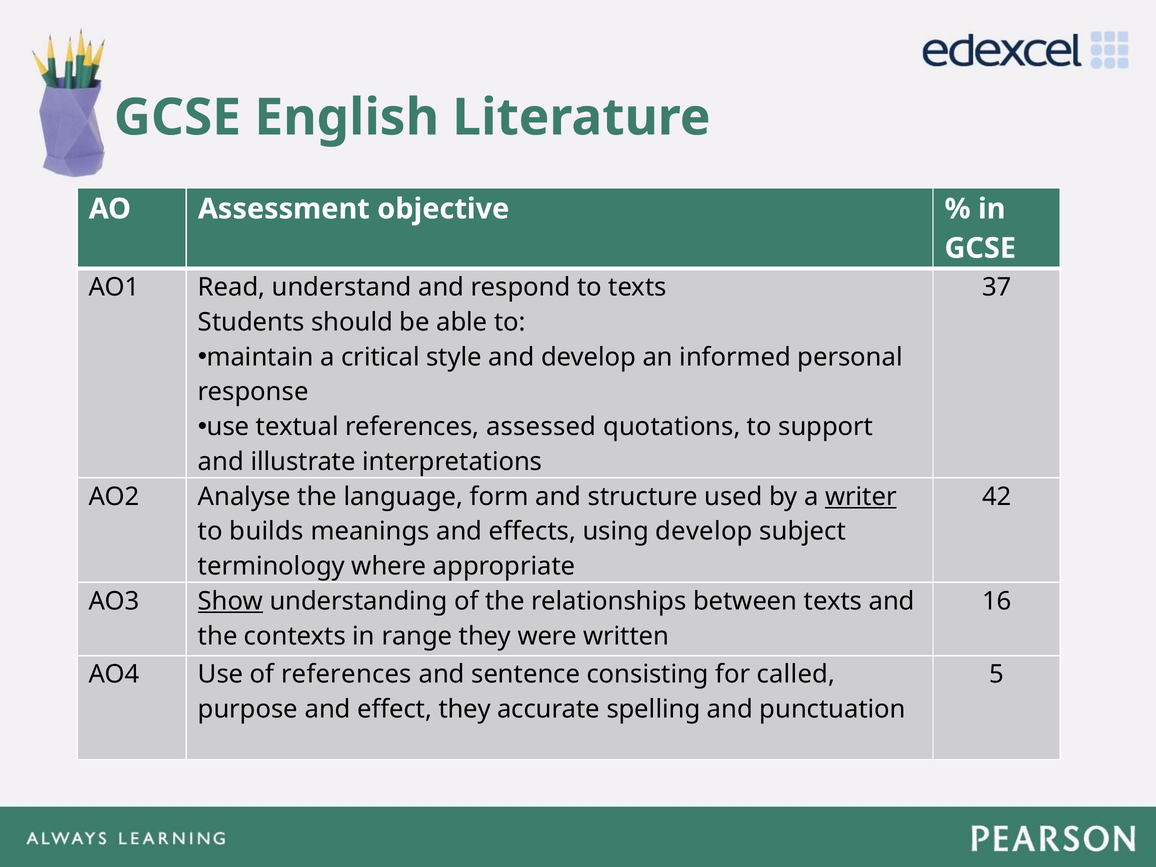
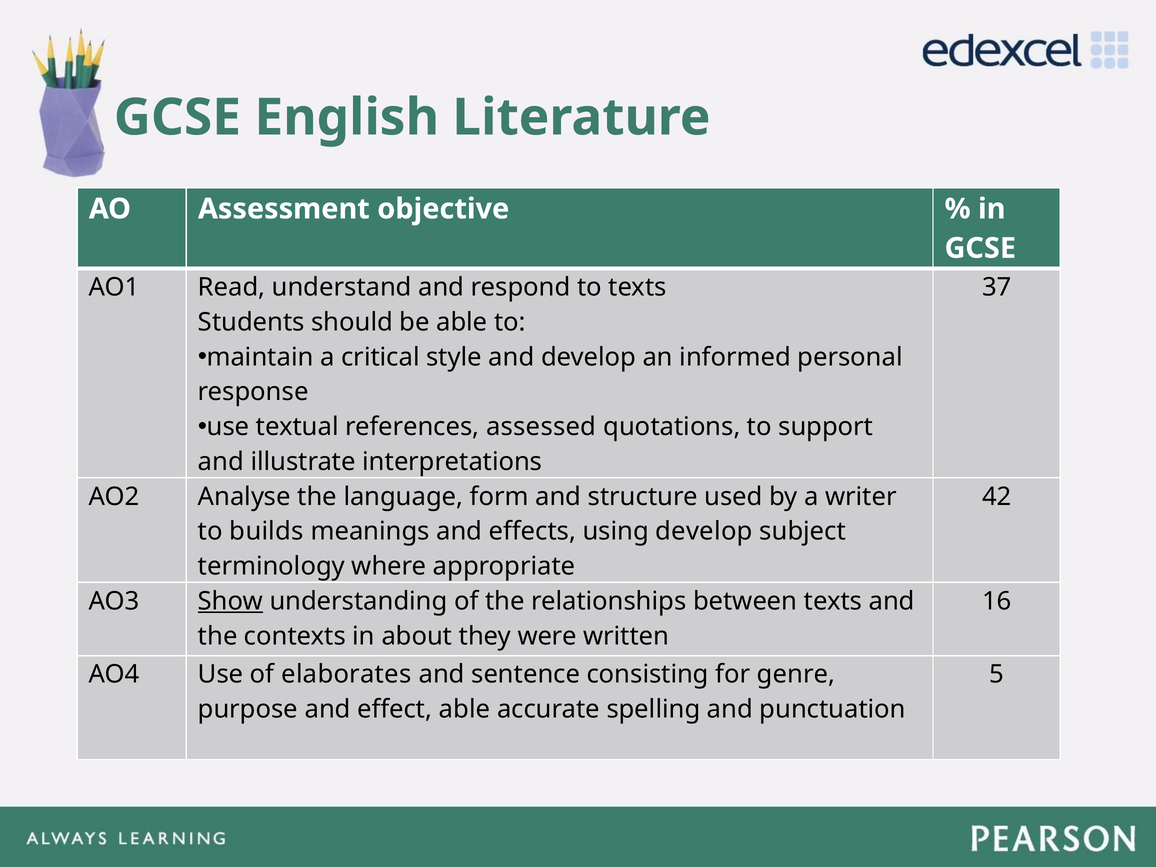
writer underline: present -> none
range: range -> about
of references: references -> elaborates
called: called -> genre
effect they: they -> able
